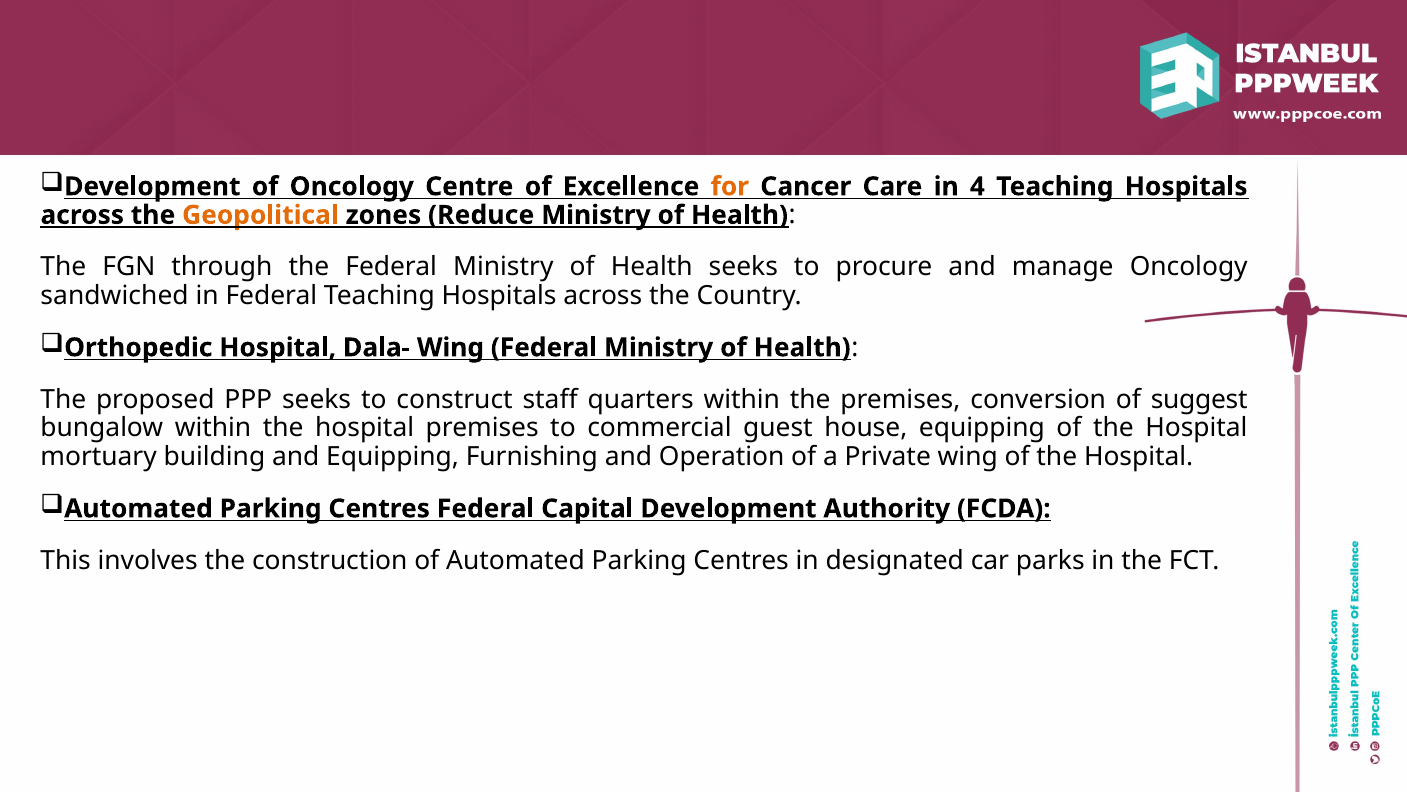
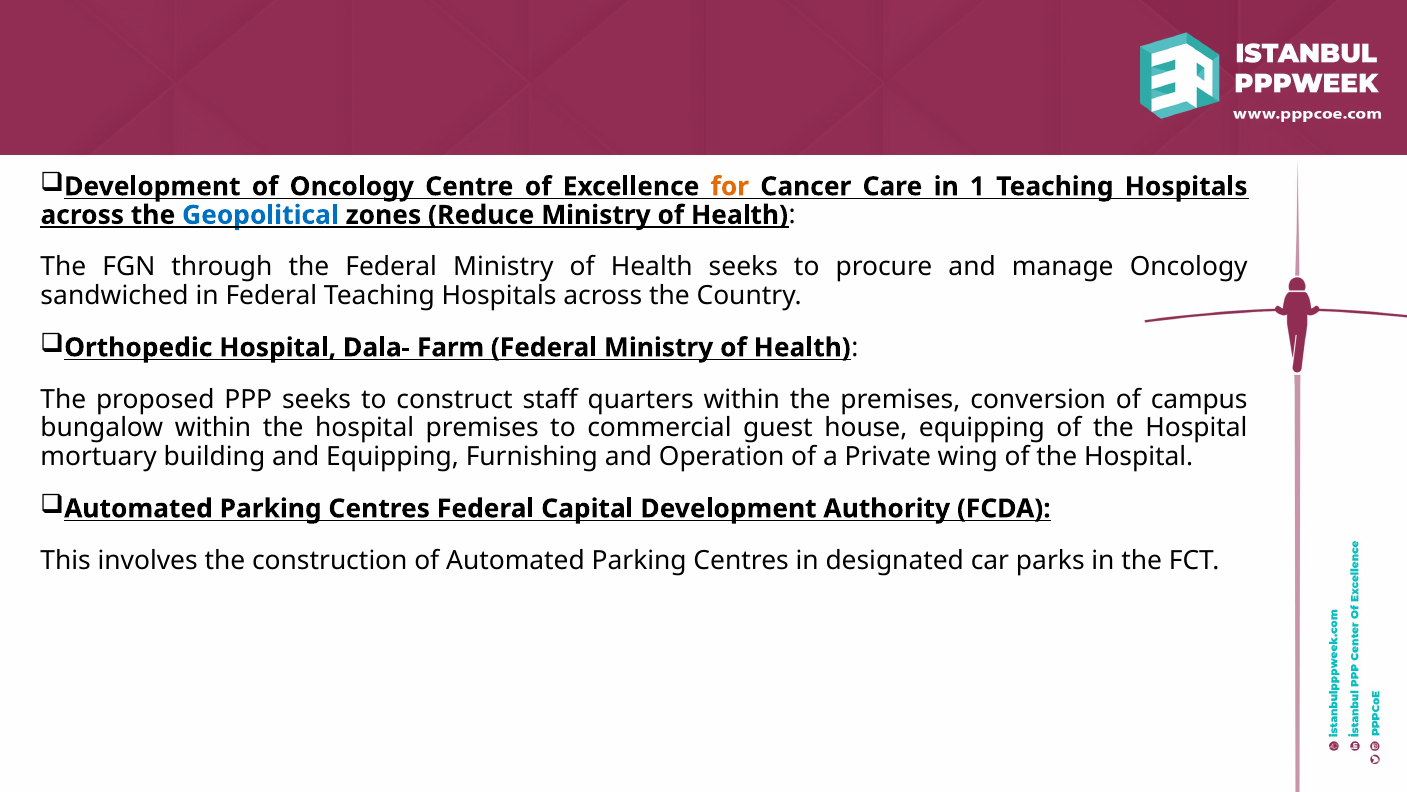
4: 4 -> 1
Geopolitical colour: orange -> blue
Dala- Wing: Wing -> Farm
suggest: suggest -> campus
